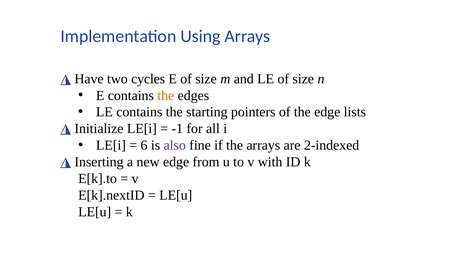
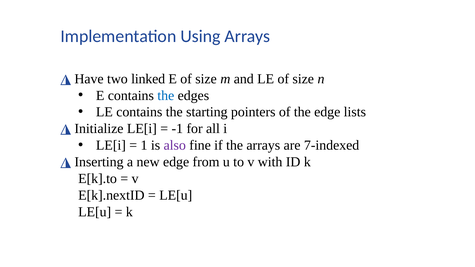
cycles: cycles -> linked
the at (166, 96) colour: orange -> blue
6: 6 -> 1
2-indexed: 2-indexed -> 7-indexed
